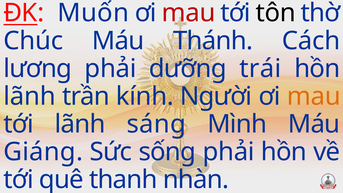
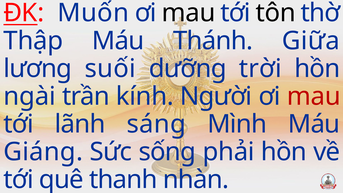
mau at (189, 13) colour: red -> black
Chúc: Chúc -> Thập
Cách: Cách -> Giữa
lương phải: phải -> suối
trái: trái -> trời
lãnh at (30, 96): lãnh -> ngài
mau at (314, 96) colour: orange -> red
